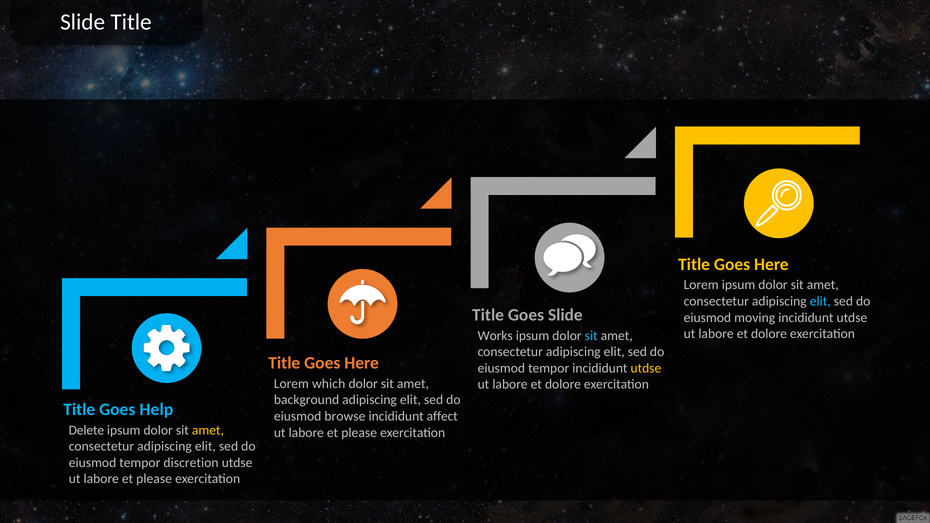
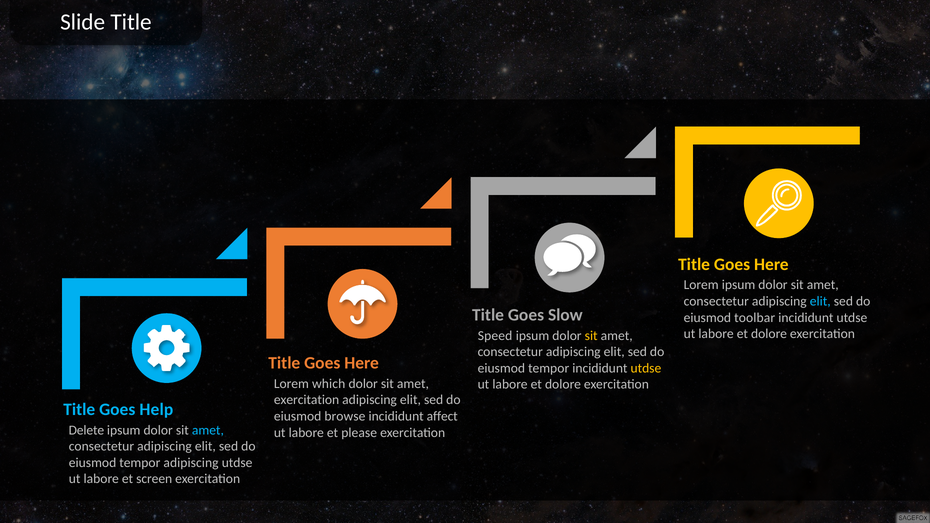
Goes Slide: Slide -> Slow
moving: moving -> toolbar
Works: Works -> Speed
sit at (591, 336) colour: light blue -> yellow
background at (307, 400): background -> exercitation
amet at (208, 430) colour: yellow -> light blue
tempor discretion: discretion -> adipiscing
please at (154, 479): please -> screen
